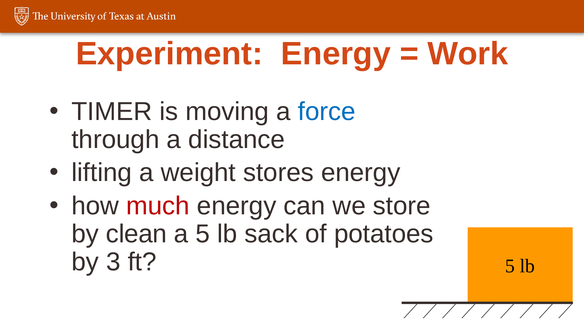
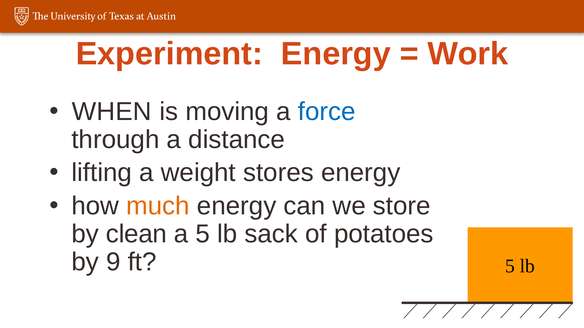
TIMER: TIMER -> WHEN
much colour: red -> orange
3: 3 -> 9
